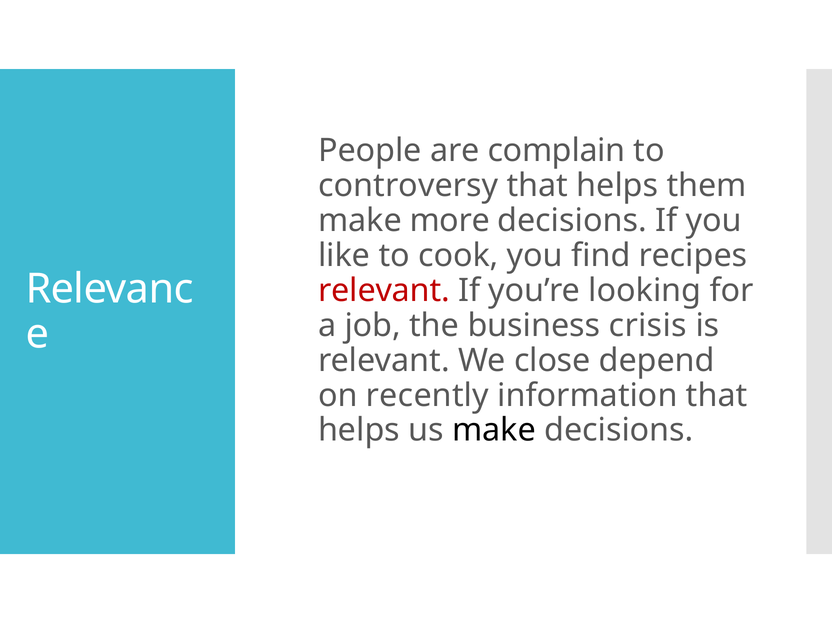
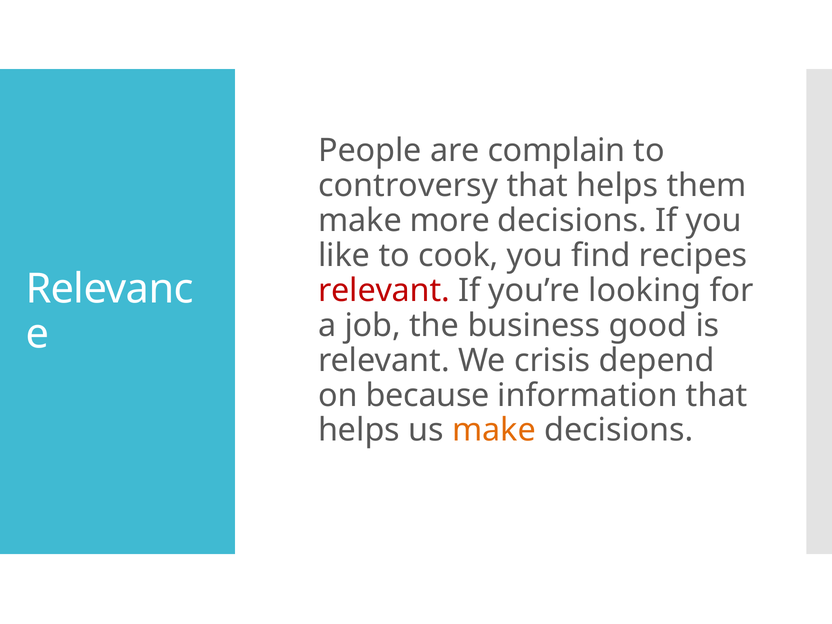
crisis: crisis -> good
close: close -> crisis
recently: recently -> because
make at (494, 430) colour: black -> orange
